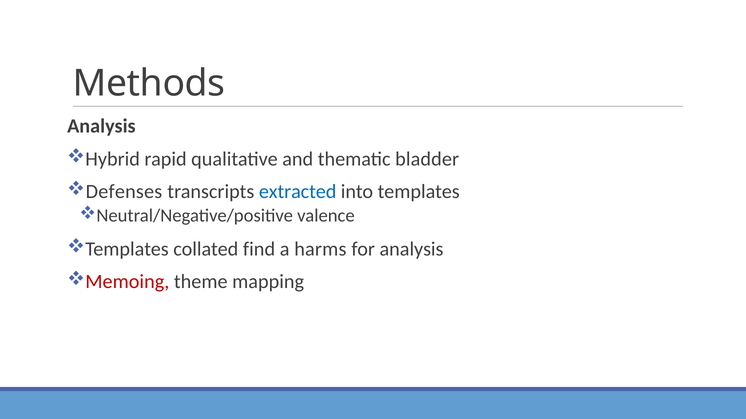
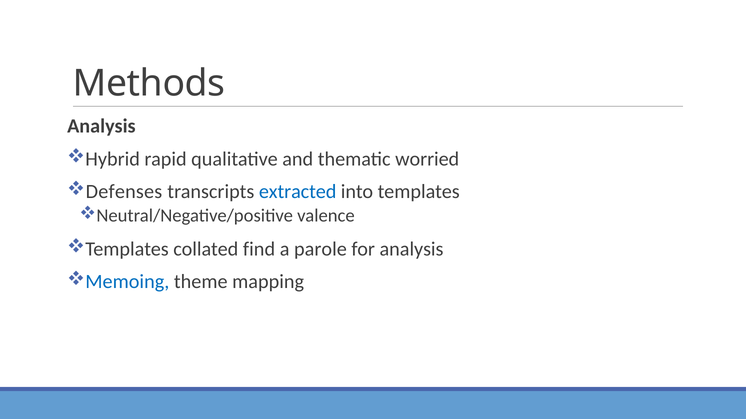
bladder: bladder -> worried
harms: harms -> parole
Memoing colour: red -> blue
